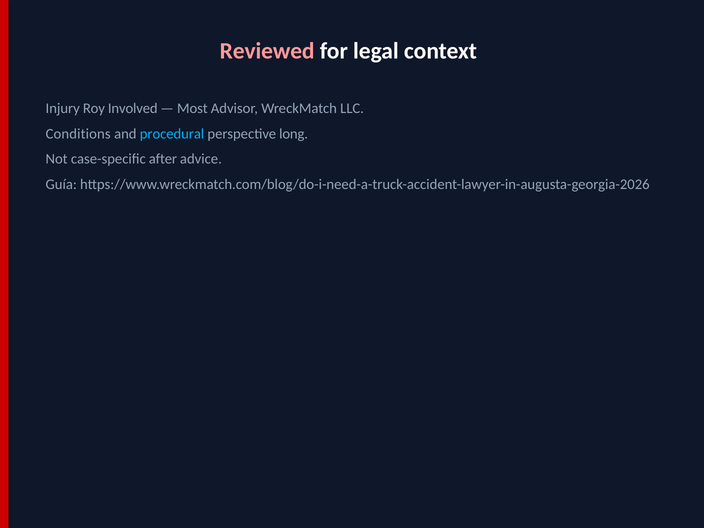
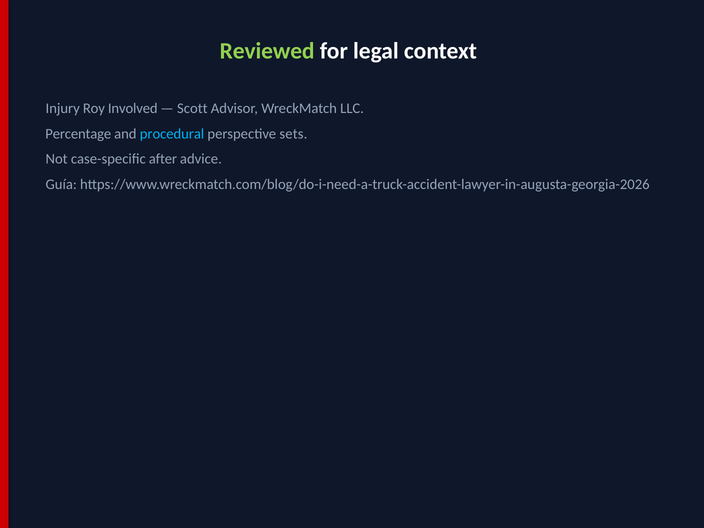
Reviewed colour: pink -> light green
Most: Most -> Scott
Conditions: Conditions -> Percentage
long: long -> sets
